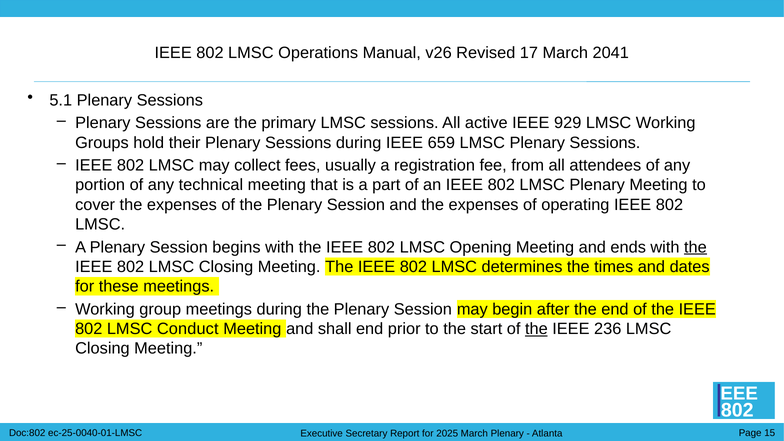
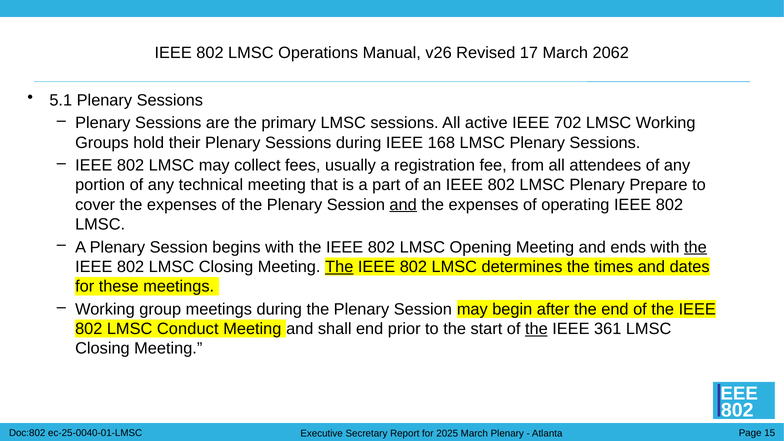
2041: 2041 -> 2062
929: 929 -> 702
659: 659 -> 168
Plenary Meeting: Meeting -> Prepare
and at (403, 205) underline: none -> present
The at (339, 267) underline: none -> present
236: 236 -> 361
